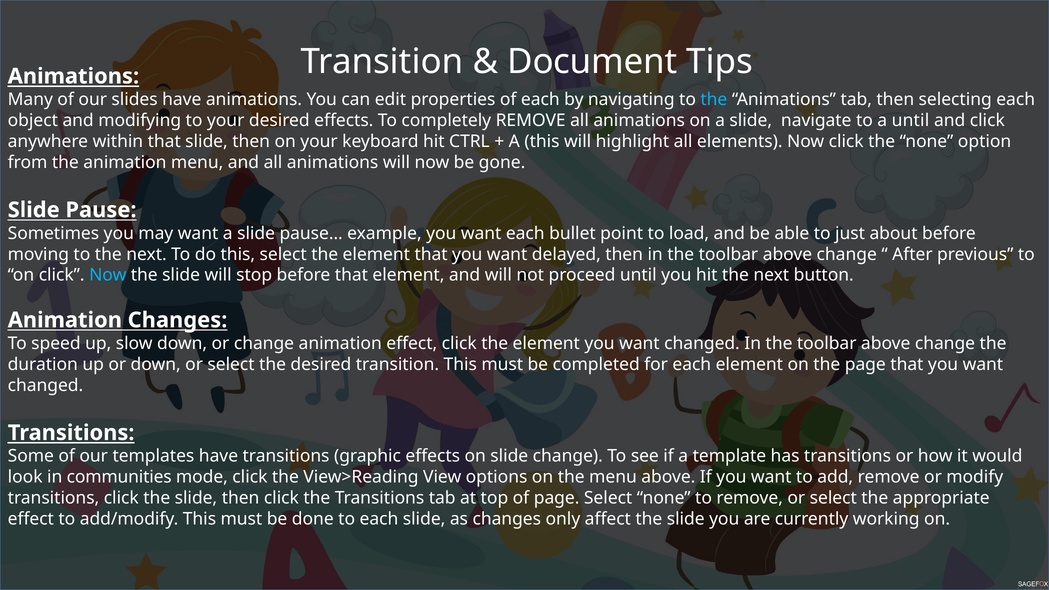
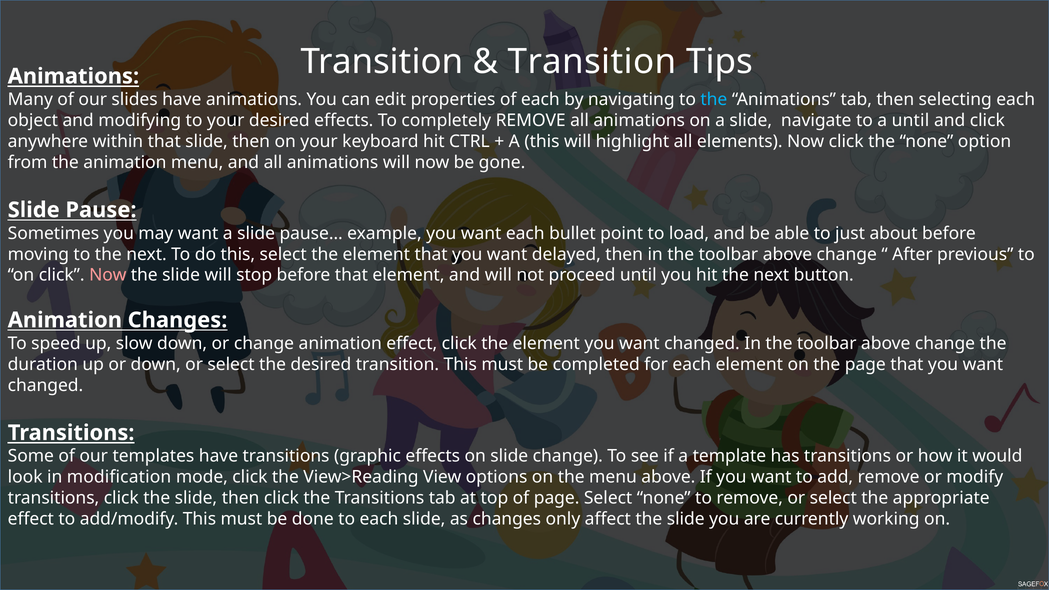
Document at (592, 62): Document -> Transition
Now at (108, 275) colour: light blue -> pink
communities: communities -> modification
